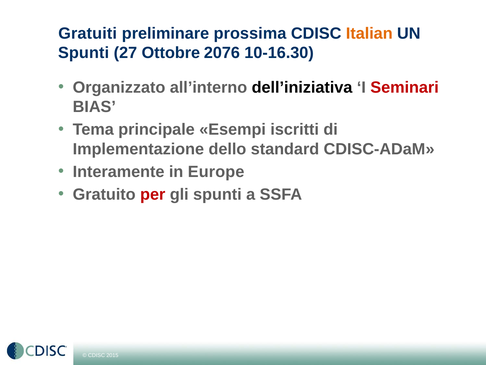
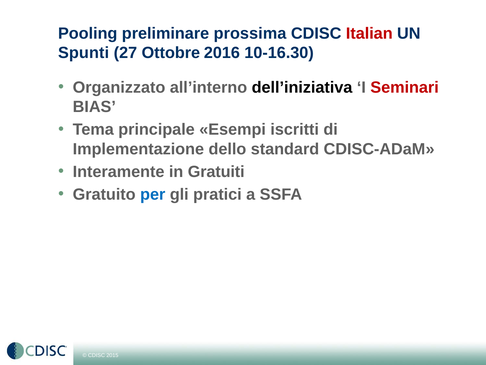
Gratuiti: Gratuiti -> Pooling
Italian colour: orange -> red
2076: 2076 -> 2016
Europe: Europe -> Gratuiti
per colour: red -> blue
gli spunti: spunti -> pratici
